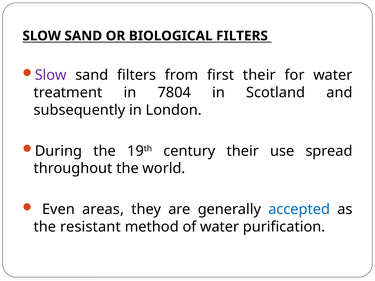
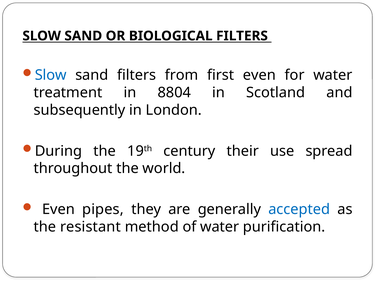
Slow at (51, 75) colour: purple -> blue
first their: their -> even
7804: 7804 -> 8804
areas: areas -> pipes
